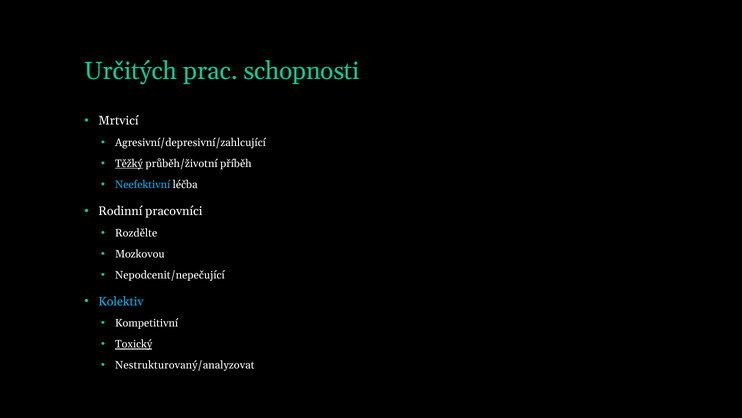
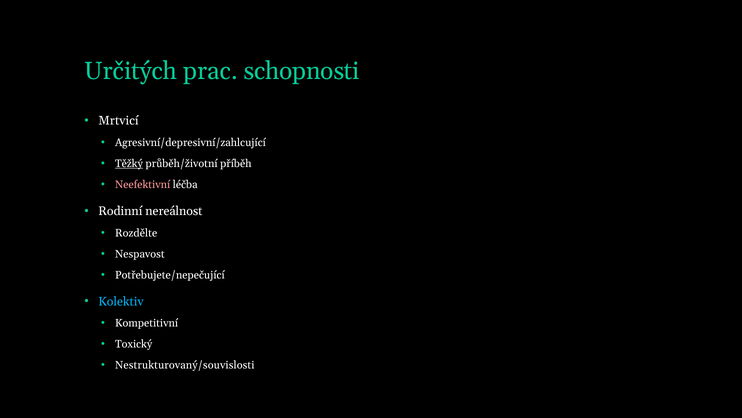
Neefektivní colour: light blue -> pink
pracovníci: pracovníci -> nereálnost
Mozkovou: Mozkovou -> Nespavost
Nepodcenit/nepečující: Nepodcenit/nepečující -> Potřebujete/nepečující
Toxický underline: present -> none
Nestrukturovaný/analyzovat: Nestrukturovaný/analyzovat -> Nestrukturovaný/souvislosti
